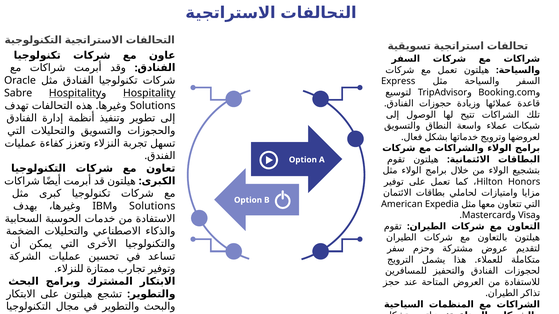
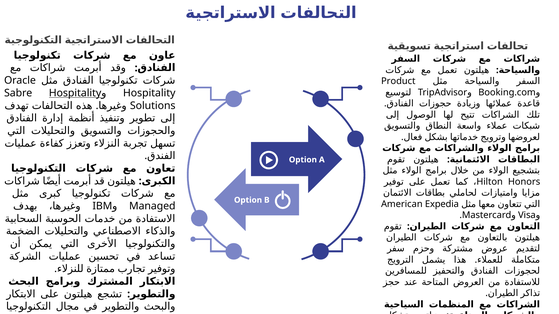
Express: Express -> Product
Hospitality at (149, 93) underline: present -> none
Solutions at (152, 206): Solutions -> Managed
